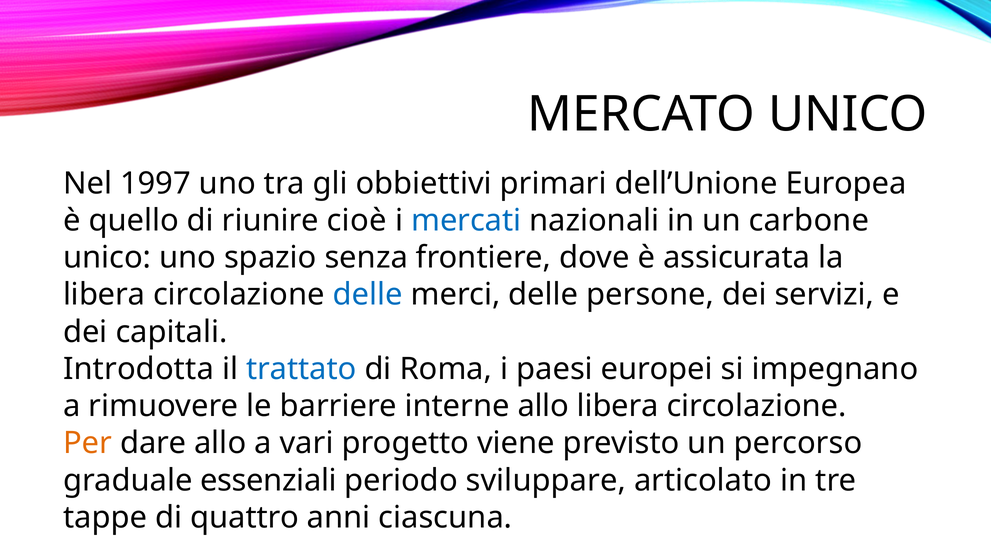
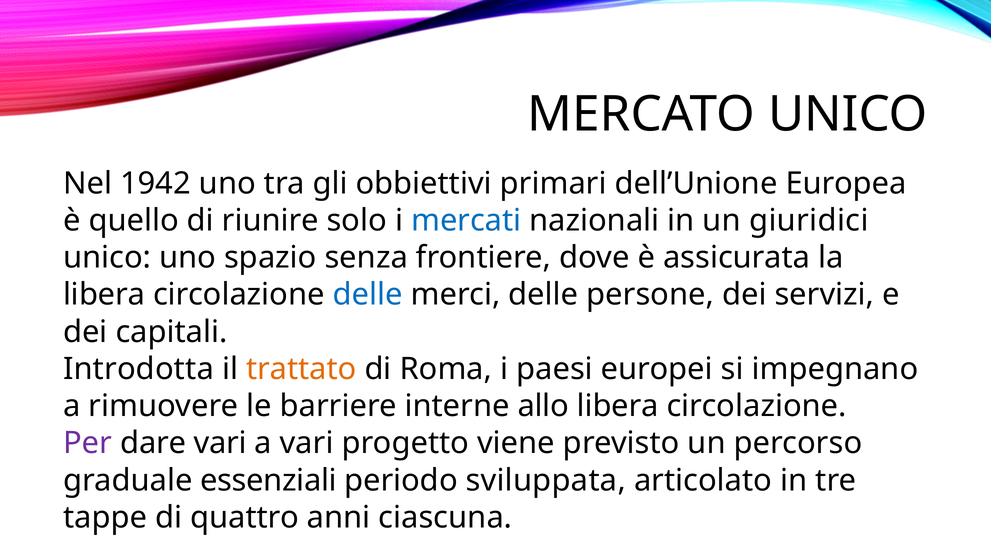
1997: 1997 -> 1942
cioè: cioè -> solo
carbone: carbone -> giuridici
trattato colour: blue -> orange
Per colour: orange -> purple
dare allo: allo -> vari
sviluppare: sviluppare -> sviluppata
